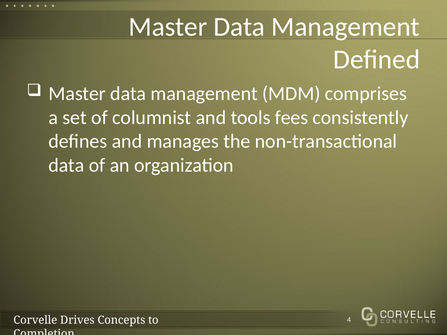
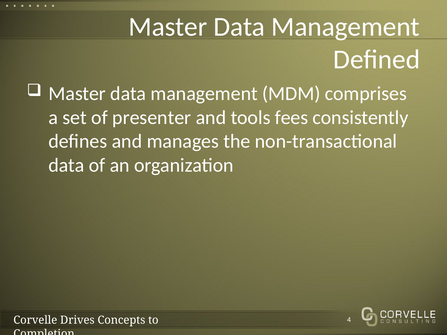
columnist: columnist -> presenter
